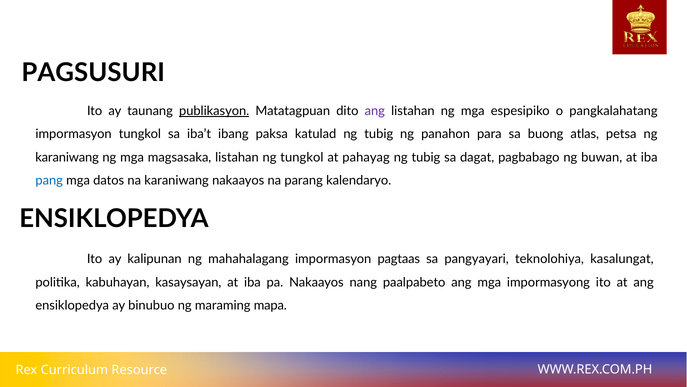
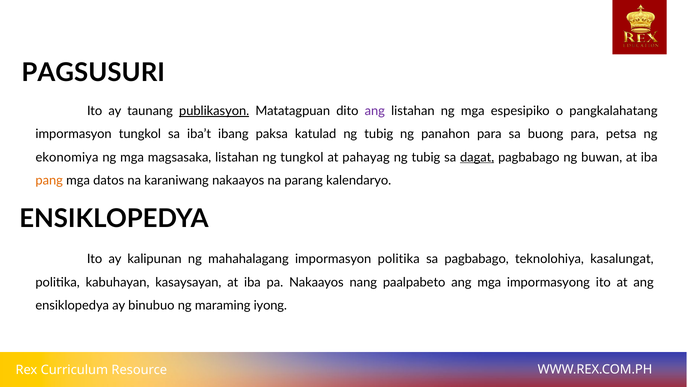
buong atlas: atlas -> para
karaniwang at (67, 157): karaniwang -> ekonomiya
dagat underline: none -> present
pang colour: blue -> orange
impormasyon pagtaas: pagtaas -> politika
sa pangyayari: pangyayari -> pagbabago
mapa: mapa -> iyong
